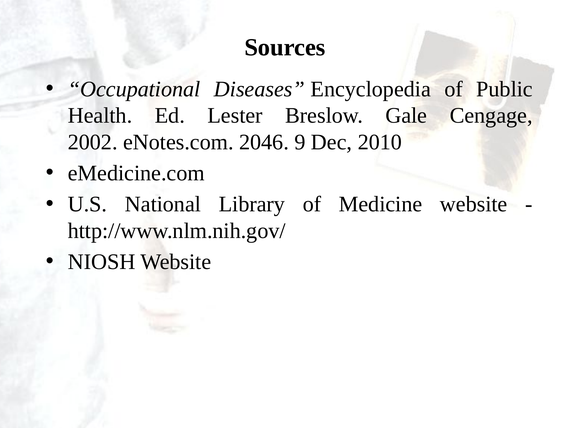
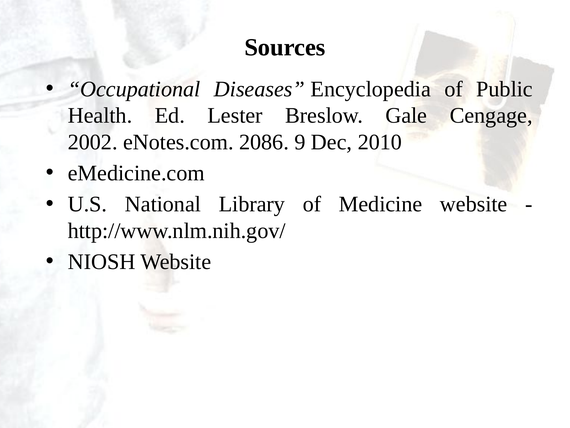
2046: 2046 -> 2086
